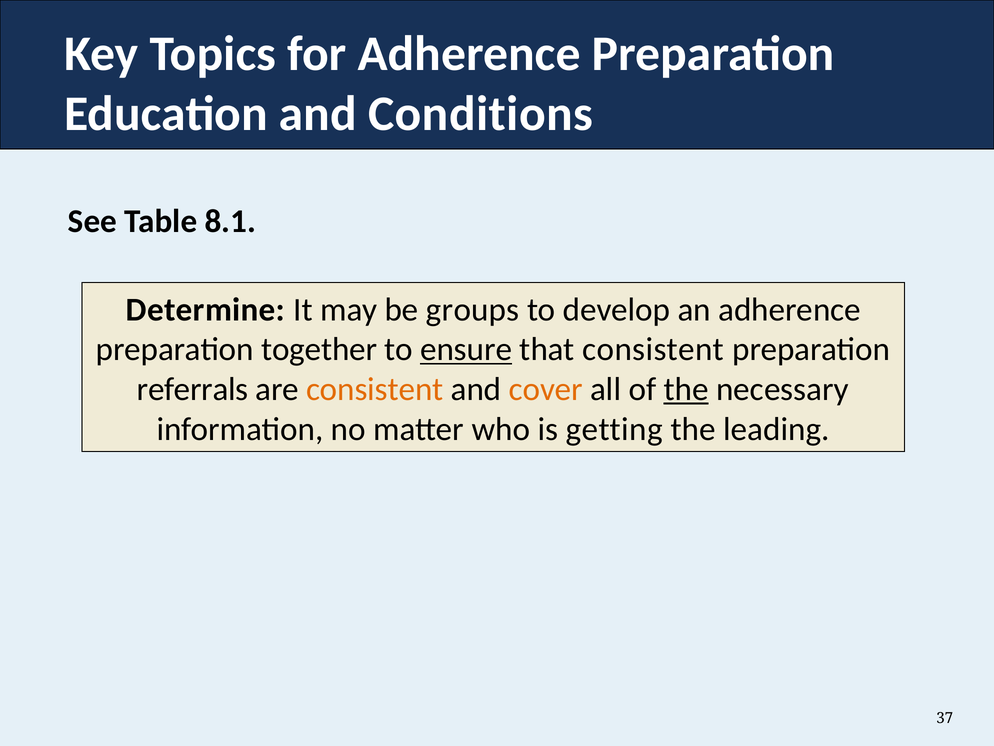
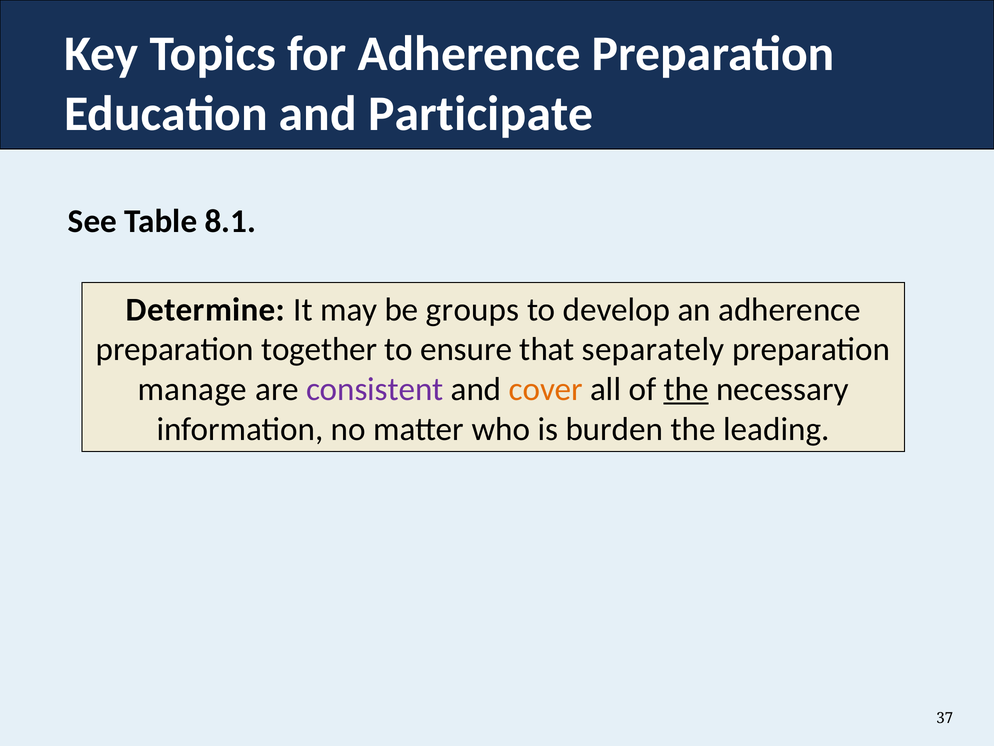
Conditions: Conditions -> Participate
ensure underline: present -> none
that consistent: consistent -> separately
referrals: referrals -> manage
consistent at (375, 389) colour: orange -> purple
getting: getting -> burden
